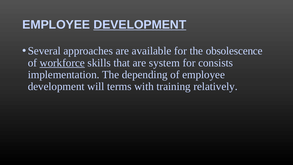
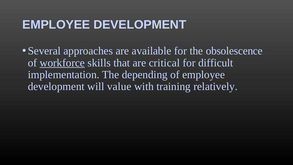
DEVELOPMENT at (140, 25) underline: present -> none
system: system -> critical
consists: consists -> difficult
terms: terms -> value
